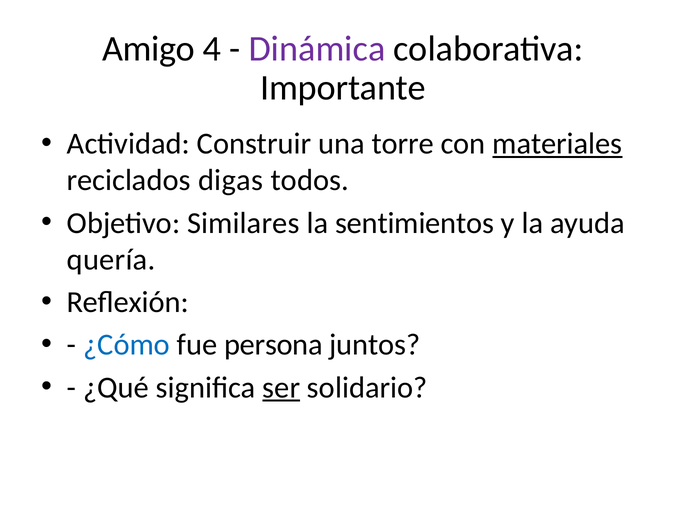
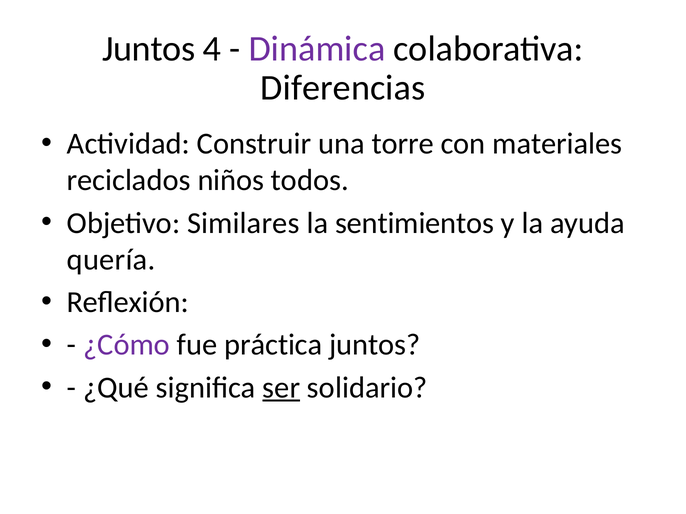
Amigo at (149, 49): Amigo -> Juntos
Importante: Importante -> Diferencias
materiales underline: present -> none
digas: digas -> niños
¿Cómo colour: blue -> purple
persona: persona -> práctica
